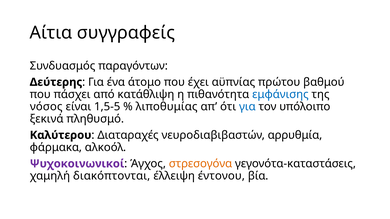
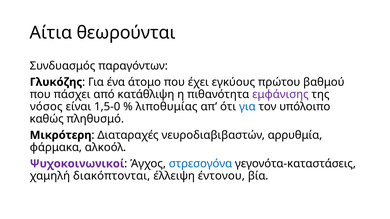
συγγραφείς: συγγραφείς -> θεωρούνται
Δεύτερης: Δεύτερης -> Γλυκόζης
αϋπνίας: αϋπνίας -> εγκύους
εμφάνισης colour: blue -> purple
1,5-5: 1,5-5 -> 1,5-0
ξεκινά: ξεκινά -> καθώς
Καλύτερου: Καλύτερου -> Μικρότερη
στρεσογόνα colour: orange -> blue
